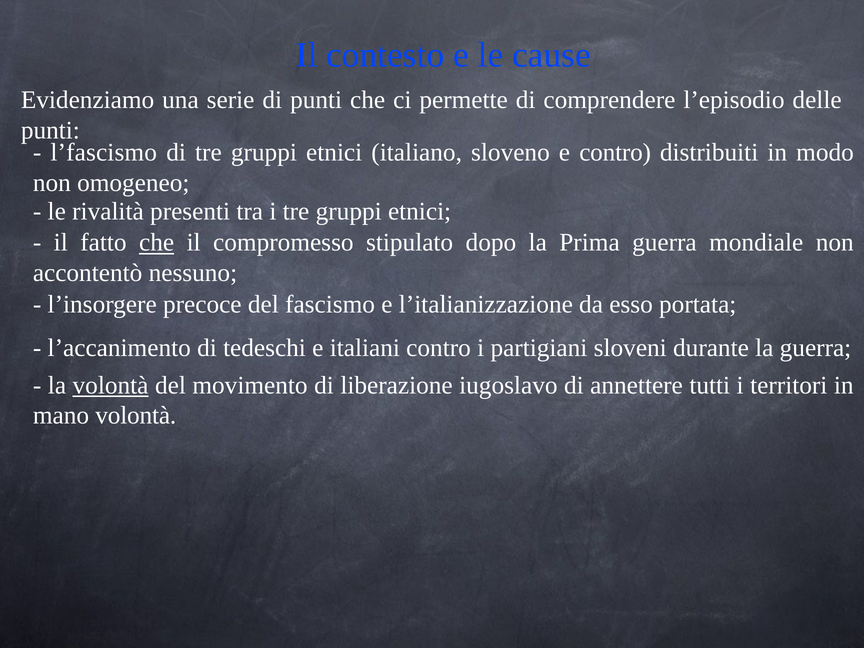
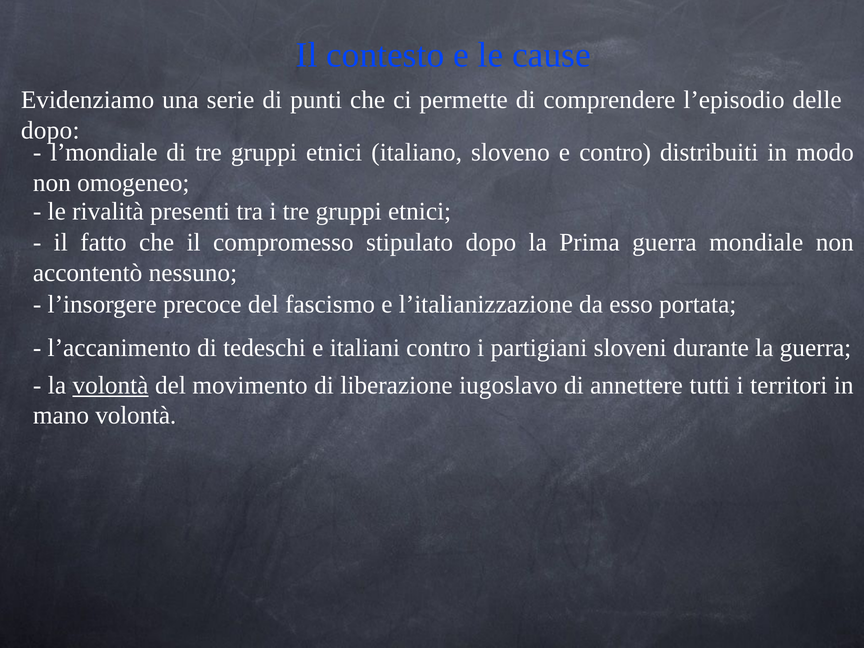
punti at (50, 130): punti -> dopo
l’fascismo: l’fascismo -> l’mondiale
che at (157, 243) underline: present -> none
